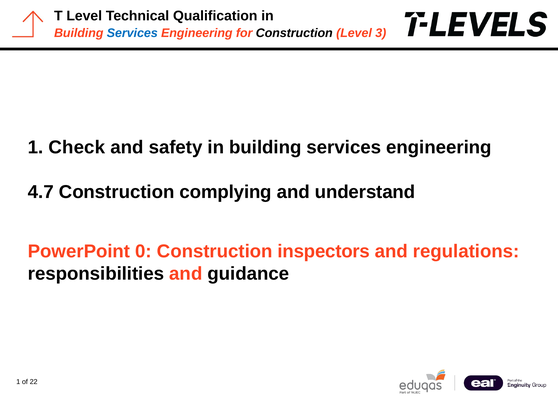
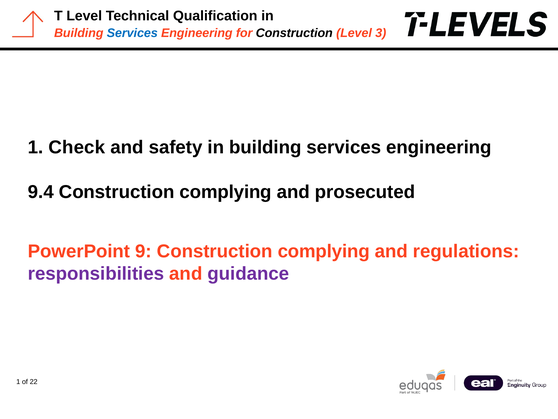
4.7: 4.7 -> 9.4
understand: understand -> prosecuted
0: 0 -> 9
inspectors at (324, 251): inspectors -> complying
responsibilities colour: black -> purple
guidance colour: black -> purple
